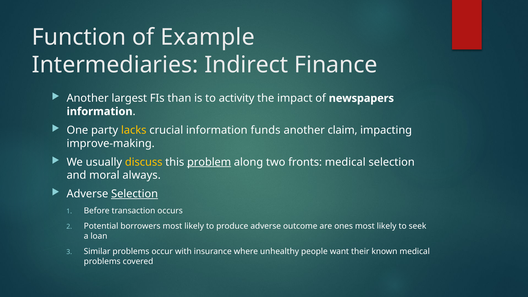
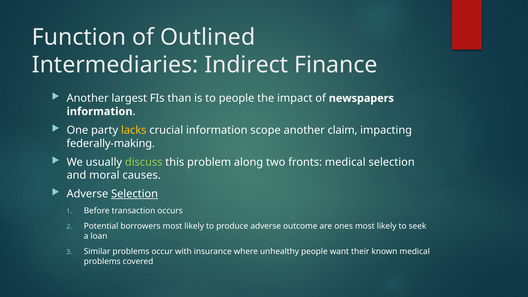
Example: Example -> Outlined
to activity: activity -> people
funds: funds -> scope
improve-making: improve-making -> federally-making
discuss colour: yellow -> light green
problem underline: present -> none
always: always -> causes
